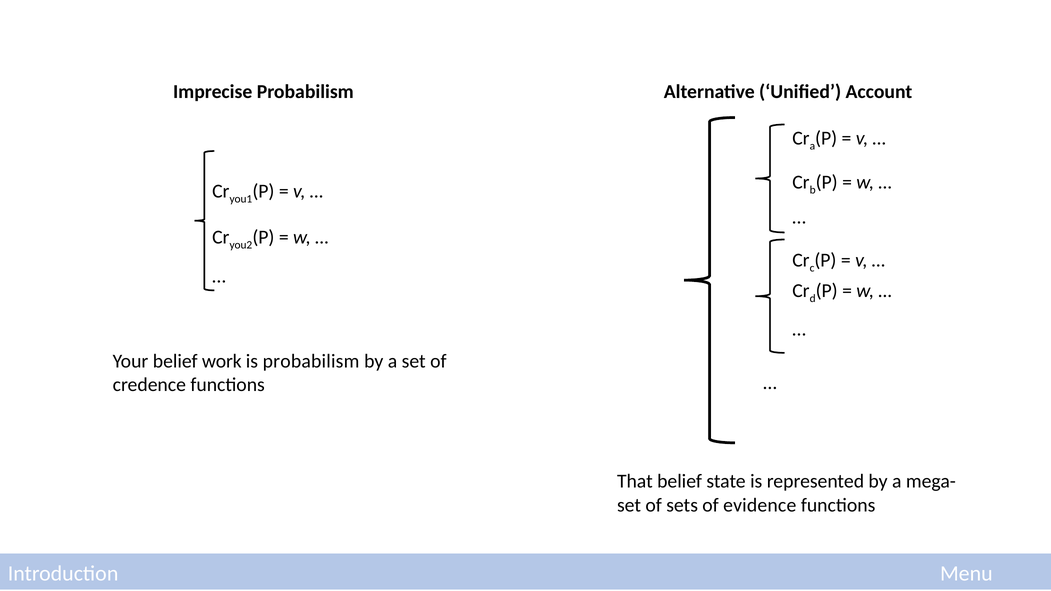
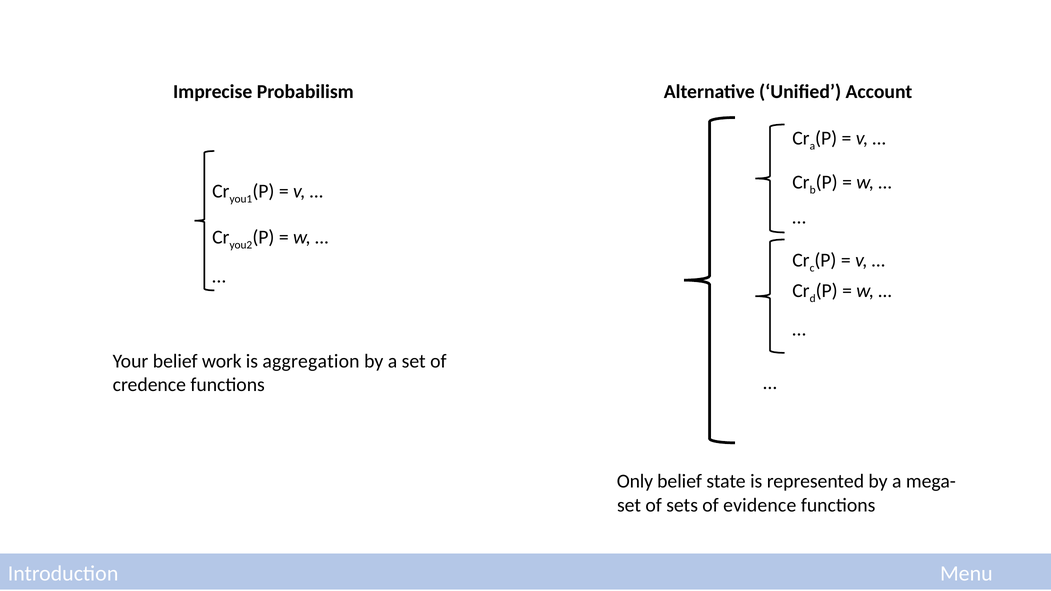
is probabilism: probabilism -> aggregation
That: That -> Only
